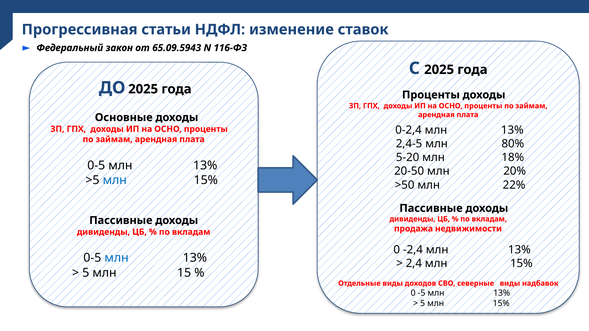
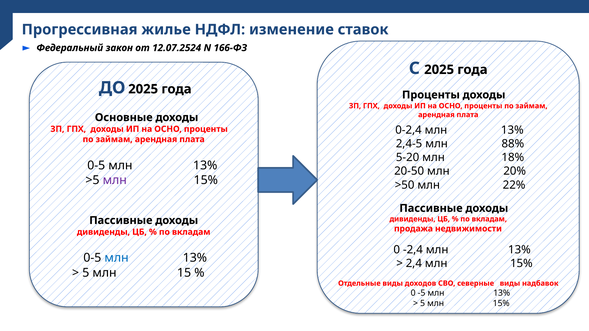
статьи: статьи -> жилье
65.09.5943: 65.09.5943 -> 12.07.2524
116-ФЗ: 116-ФЗ -> 166-ФЗ
80%: 80% -> 88%
млн at (115, 180) colour: blue -> purple
